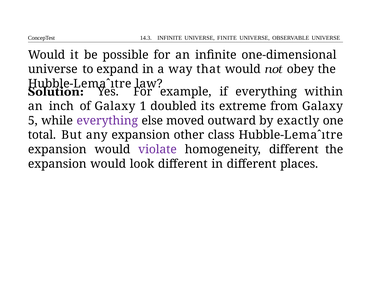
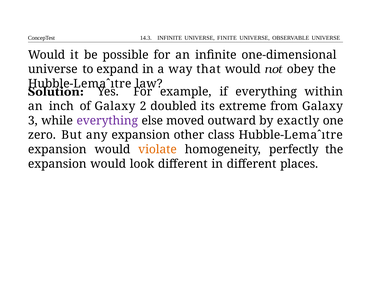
1: 1 -> 2
5: 5 -> 3
total: total -> zero
violate colour: purple -> orange
homogeneity different: different -> perfectly
